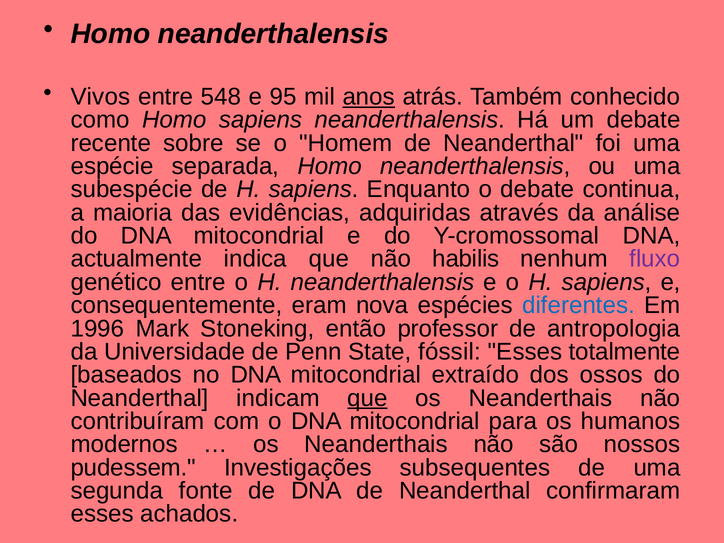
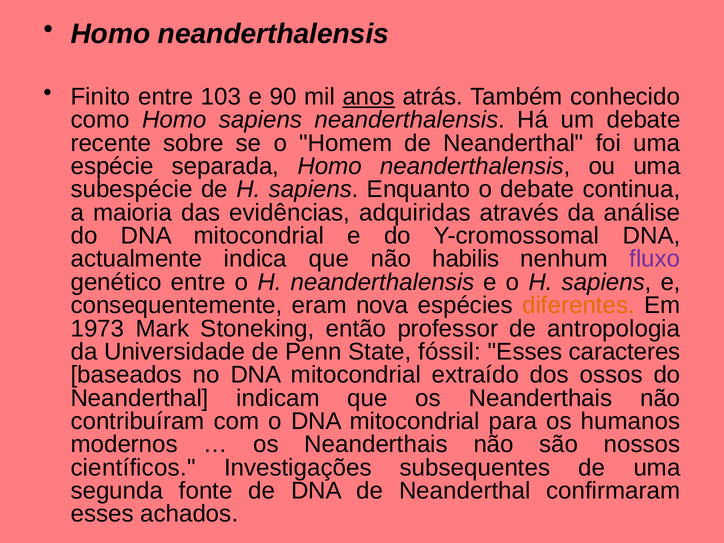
Vivos: Vivos -> Finito
548: 548 -> 103
95: 95 -> 90
diferentes colour: blue -> orange
1996: 1996 -> 1973
totalmente: totalmente -> caracteres
que at (368, 398) underline: present -> none
pudessem: pudessem -> científicos
